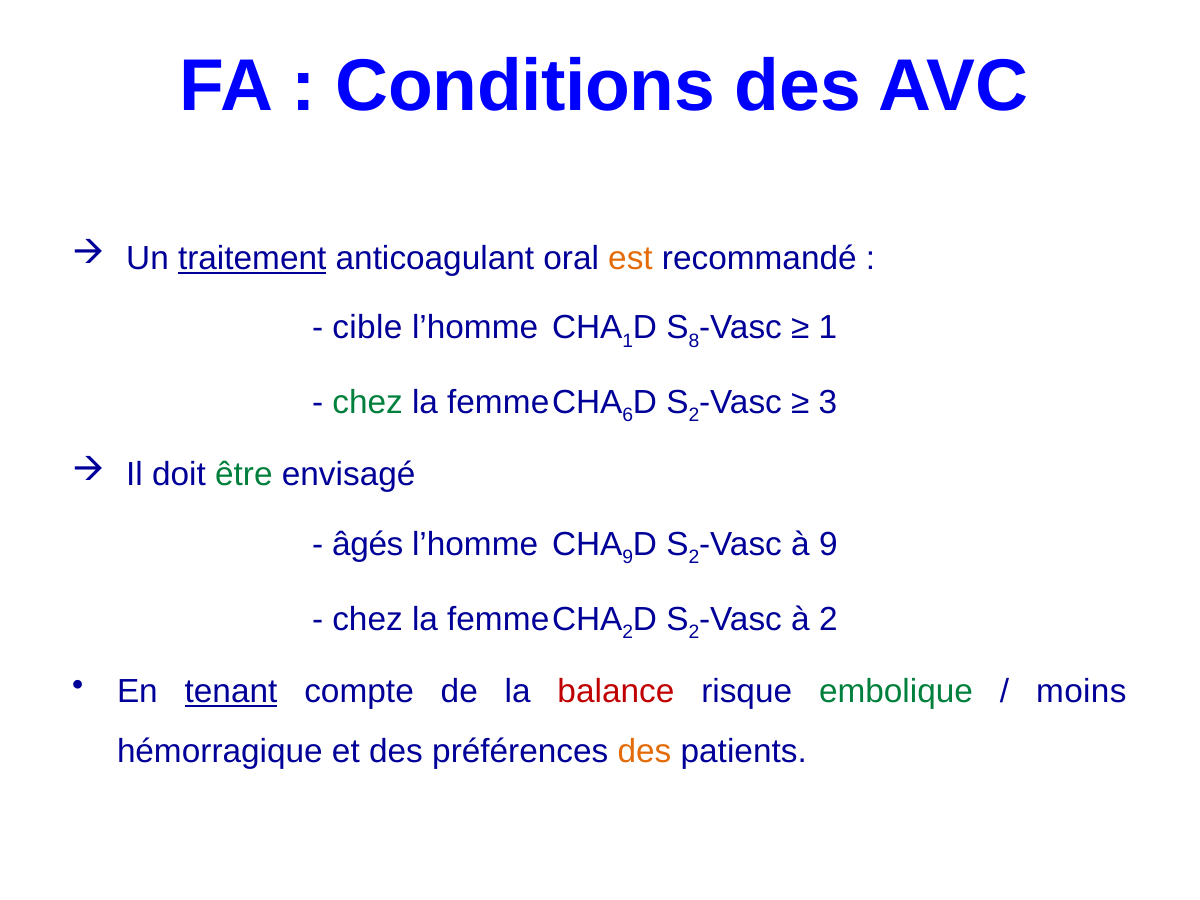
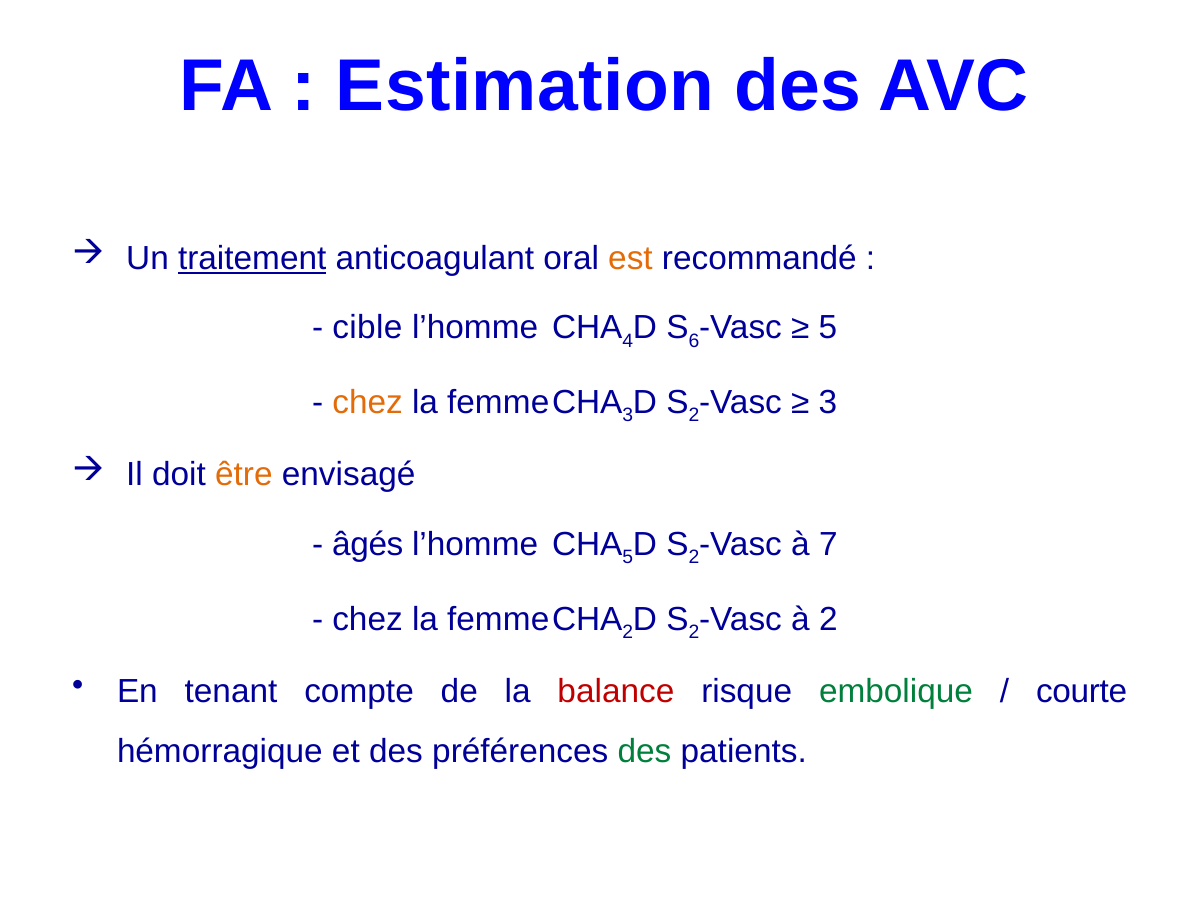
Conditions: Conditions -> Estimation
1 at (628, 341): 1 -> 4
8: 8 -> 6
1 at (828, 328): 1 -> 5
chez at (368, 403) colour: green -> orange
6 at (628, 416): 6 -> 3
être colour: green -> orange
9 at (628, 557): 9 -> 5
à 9: 9 -> 7
tenant underline: present -> none
moins: moins -> courte
des at (645, 751) colour: orange -> green
